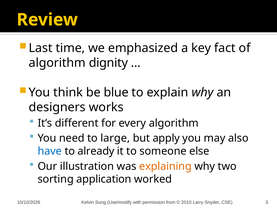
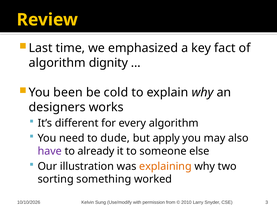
think: think -> been
blue: blue -> cold
large: large -> dude
have colour: blue -> purple
application: application -> something
